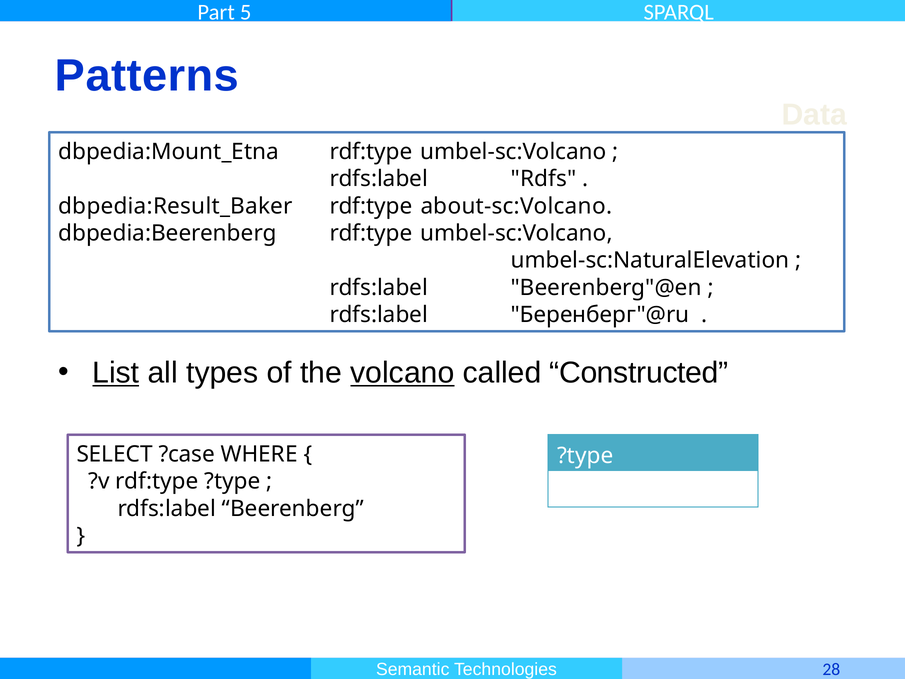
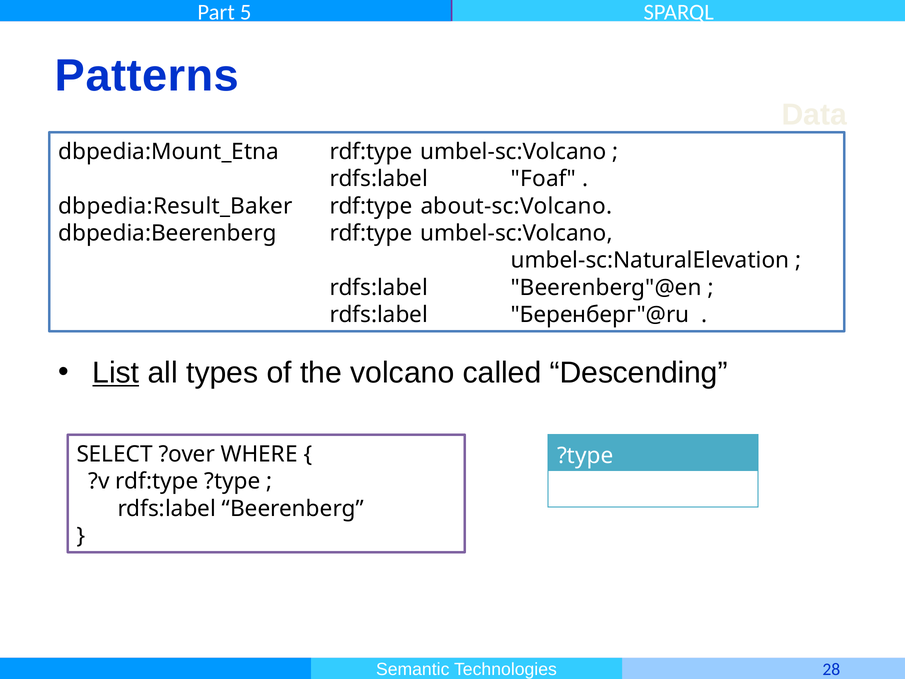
Rdfs: Rdfs -> Foaf
volcano underline: present -> none
Constructed: Constructed -> Descending
?case: ?case -> ?over
